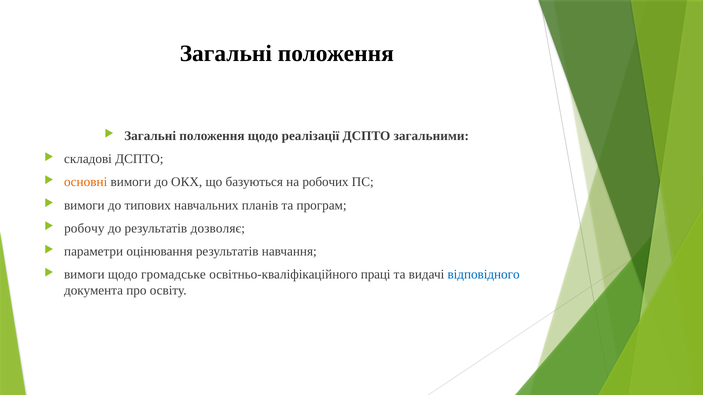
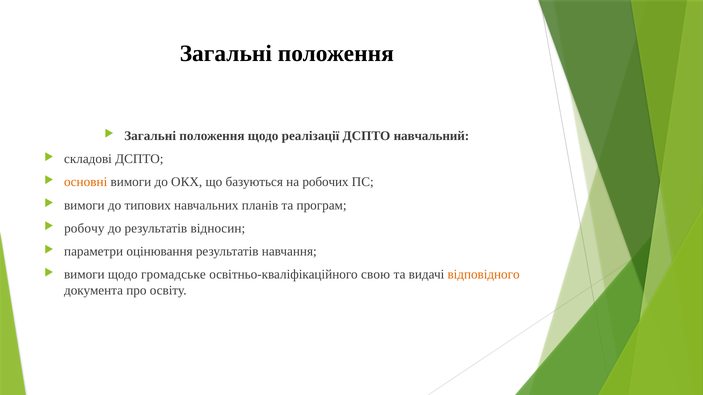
загальними: загальними -> навчальний
дозволяє: дозволяє -> відносин
праці: праці -> свою
відповідного colour: blue -> orange
